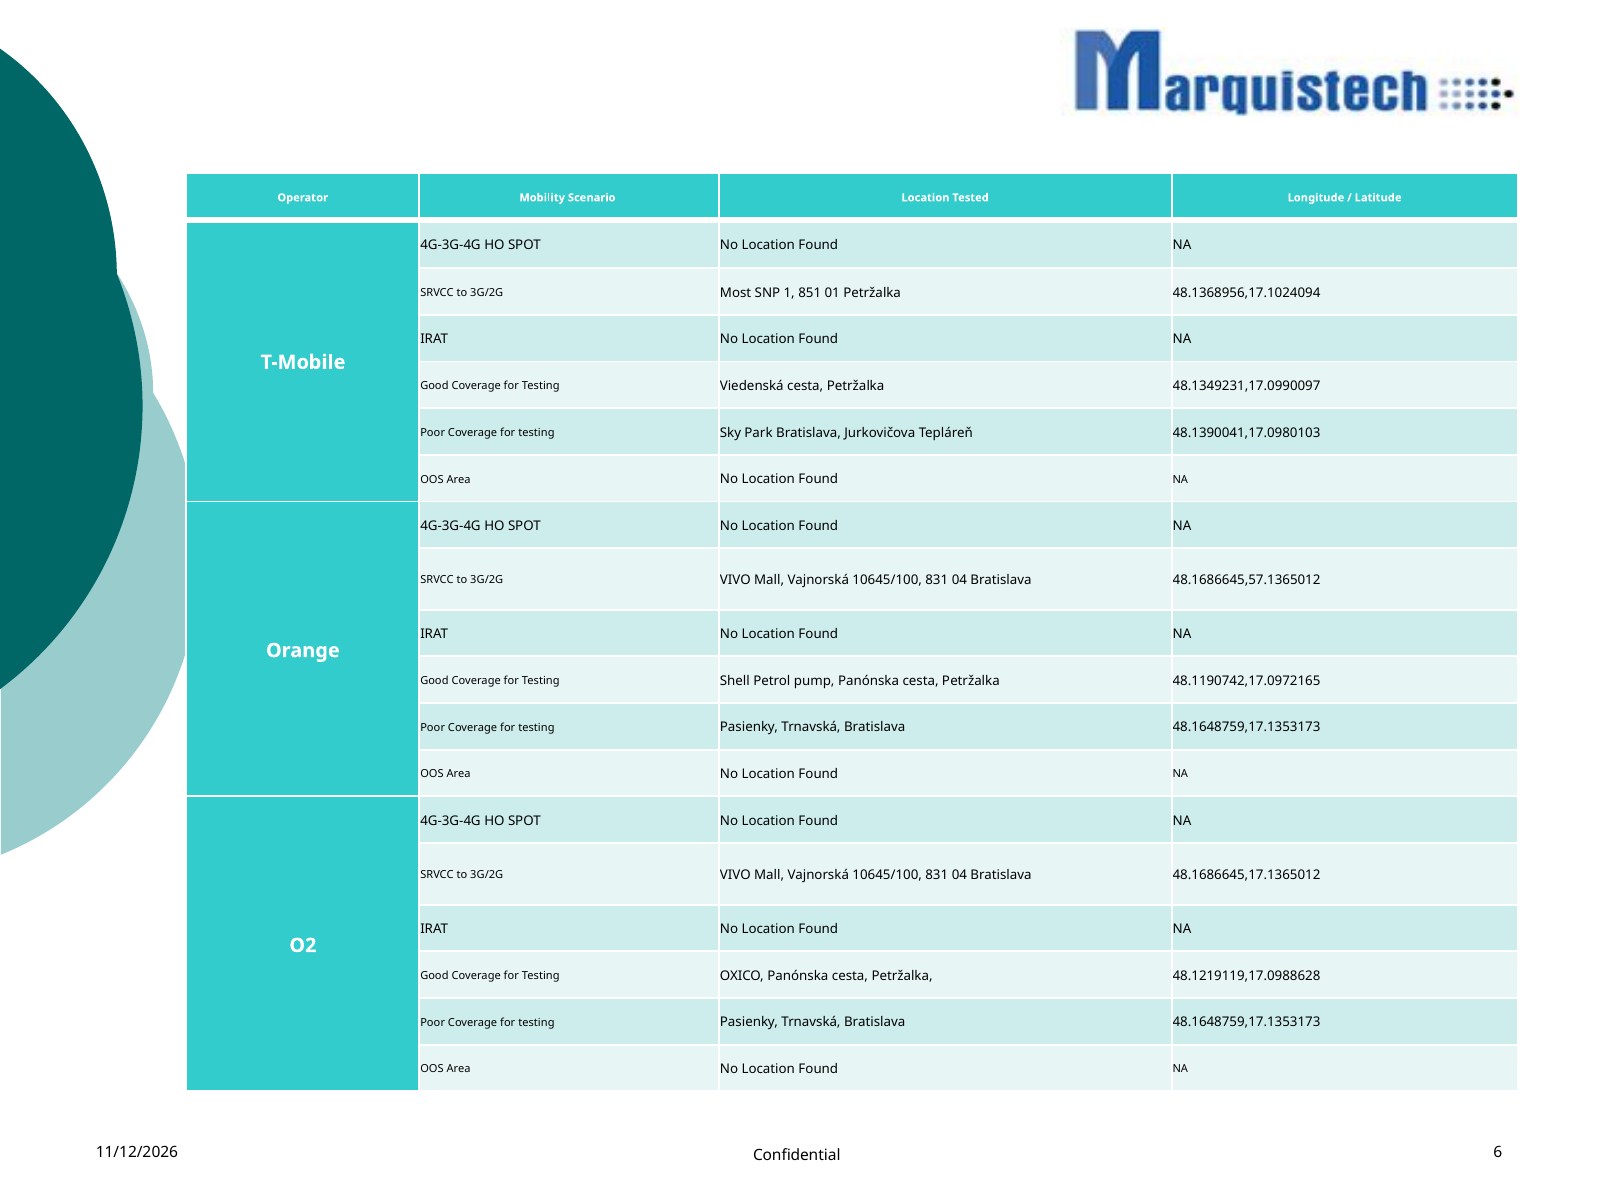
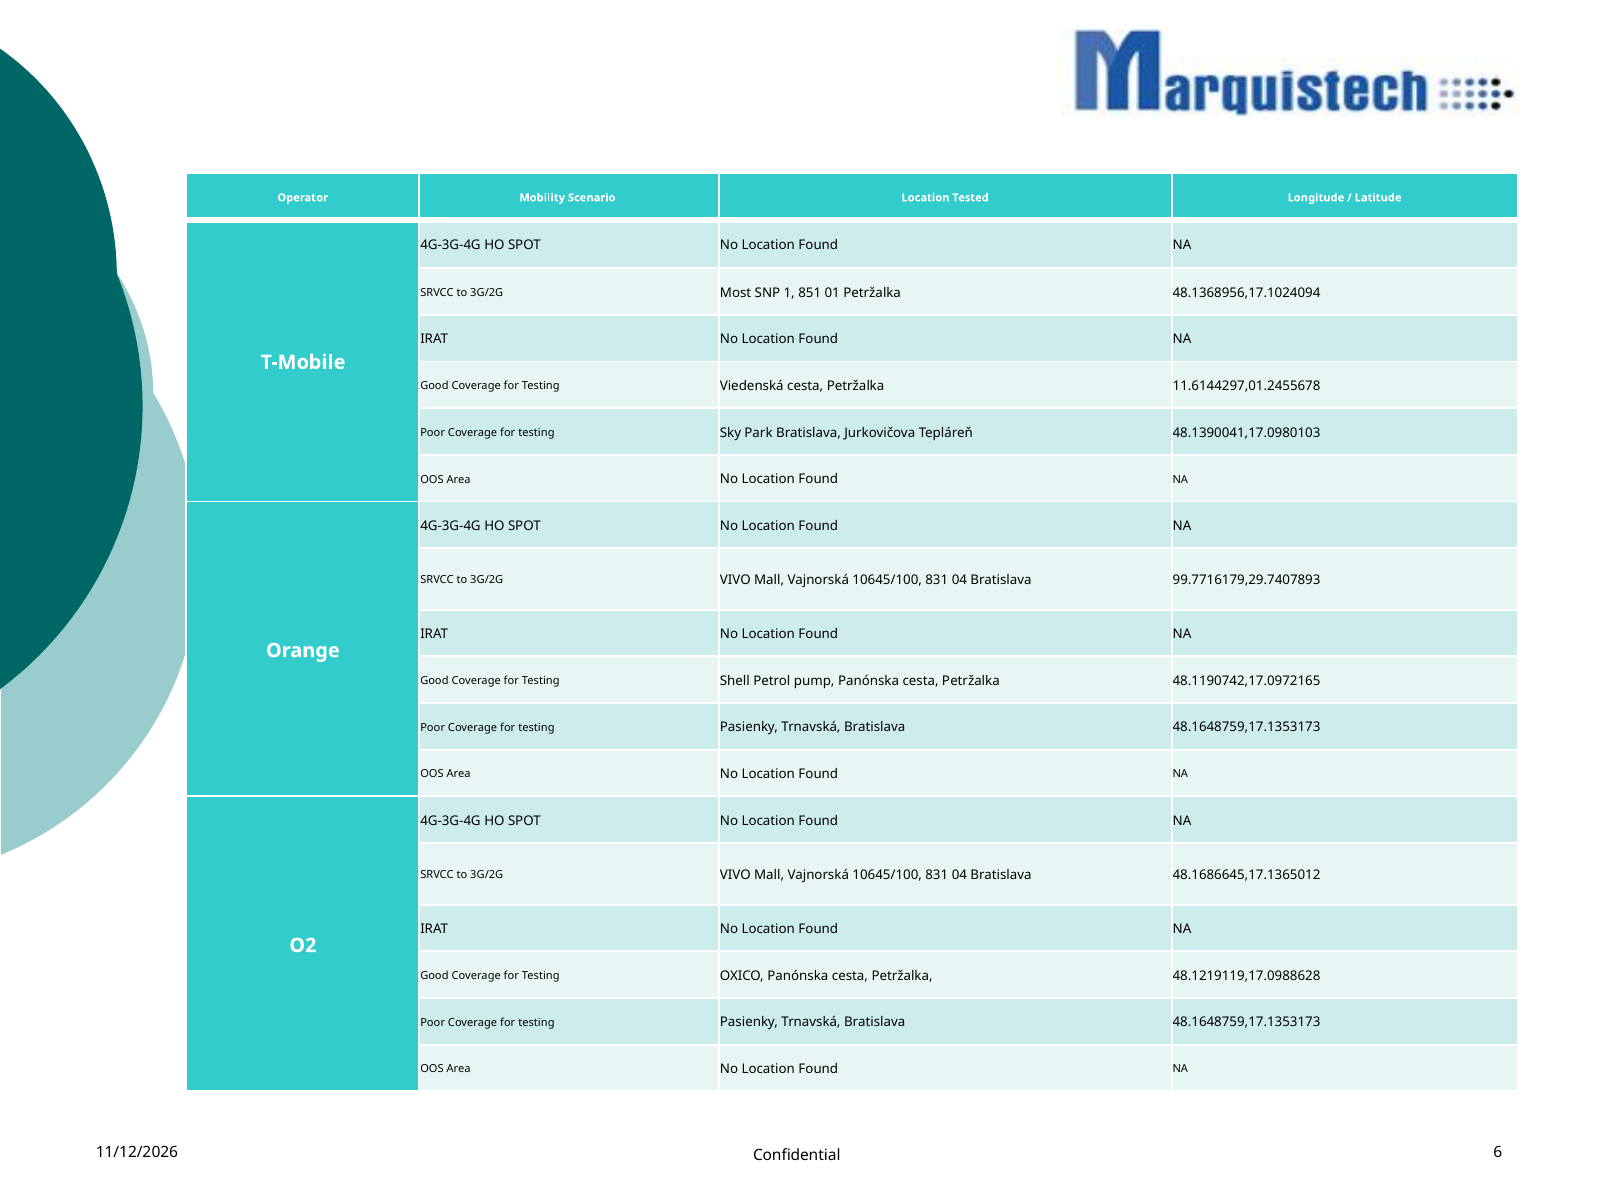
48.1349231,17.0990097: 48.1349231,17.0990097 -> 11.6144297,01.2455678
48.1686645,57.1365012: 48.1686645,57.1365012 -> 99.7716179,29.7407893
